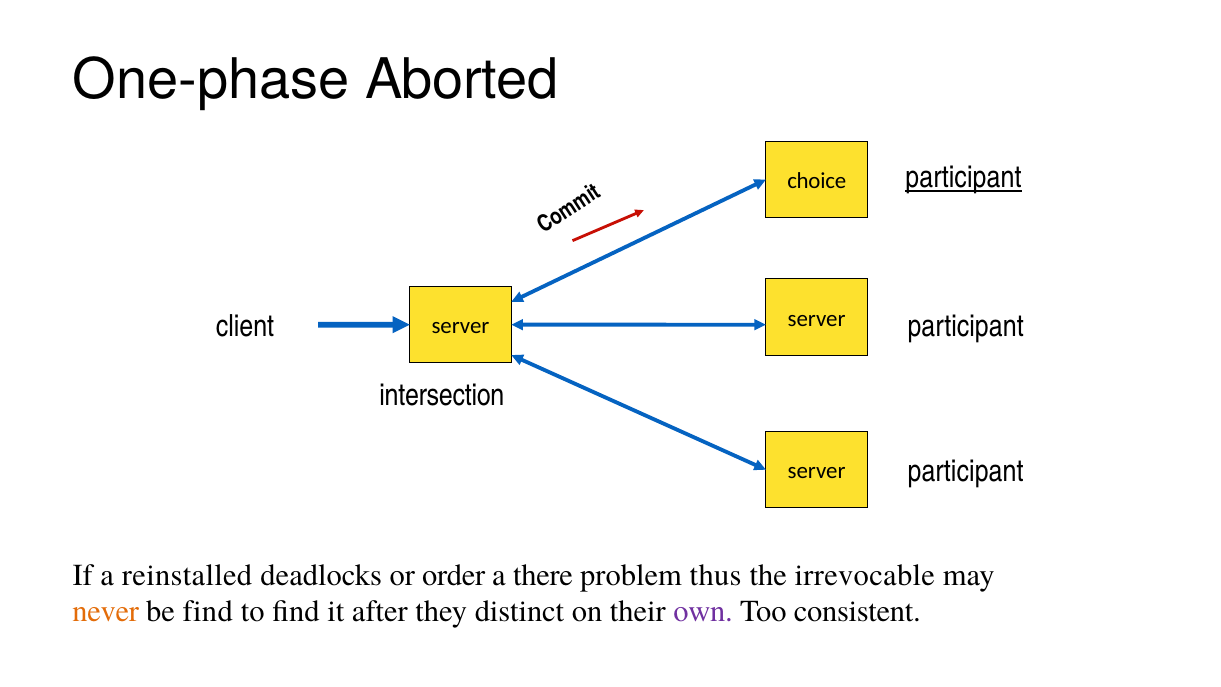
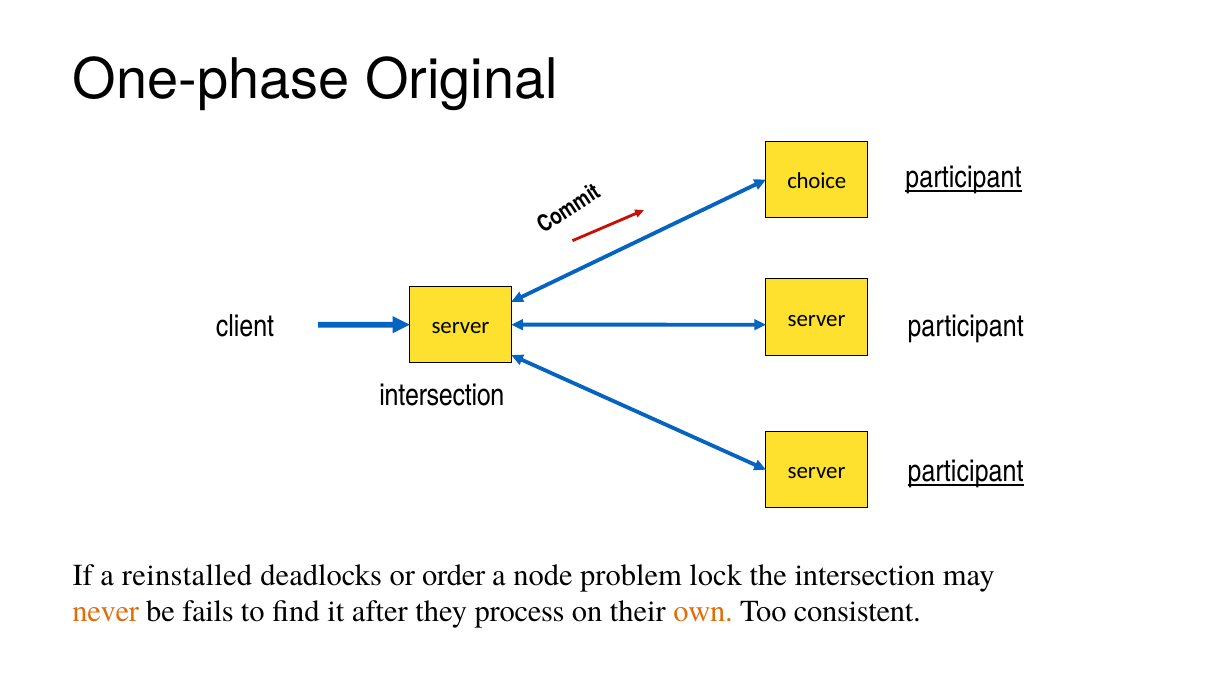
Aborted: Aborted -> Original
participant at (966, 472) underline: none -> present
there: there -> node
thus: thus -> lock
the irrevocable: irrevocable -> intersection
be find: find -> fails
distinct: distinct -> process
own colour: purple -> orange
